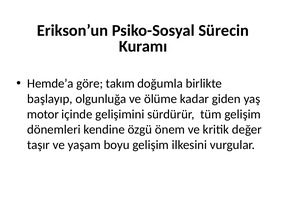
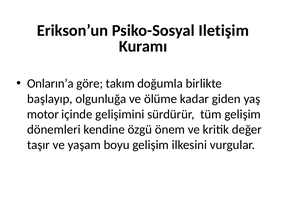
Sürecin: Sürecin -> Iletişim
Hemde’a: Hemde’a -> Onların’a
